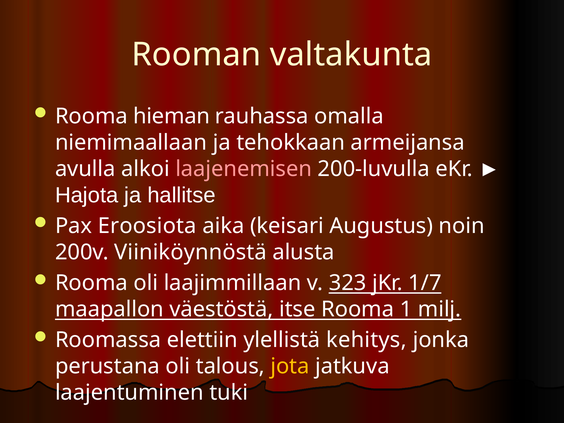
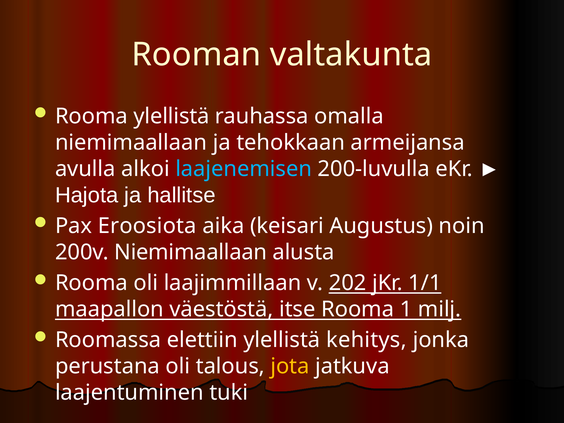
Rooma hieman: hieman -> ylellistä
laajenemisen colour: pink -> light blue
200v Viiniköynnöstä: Viiniköynnöstä -> Niemimaallaan
323: 323 -> 202
1/7: 1/7 -> 1/1
